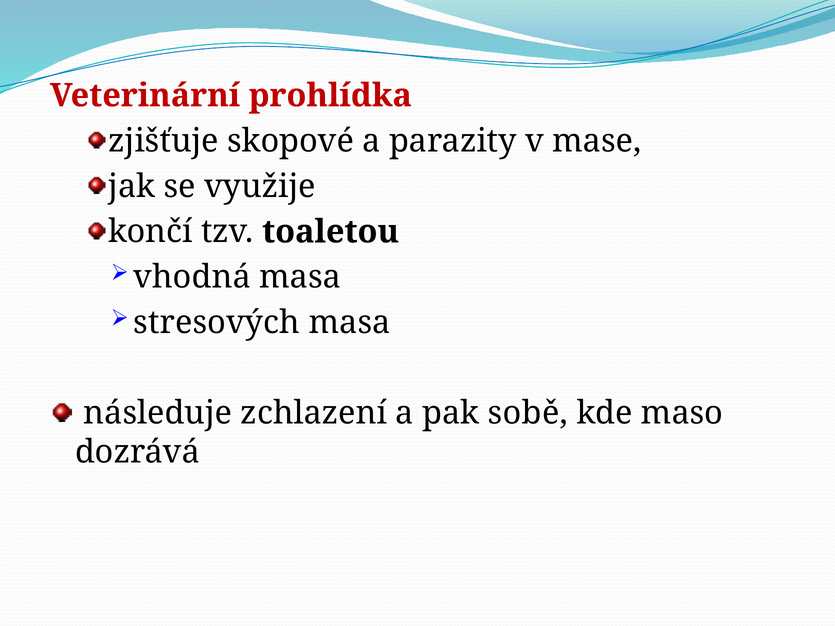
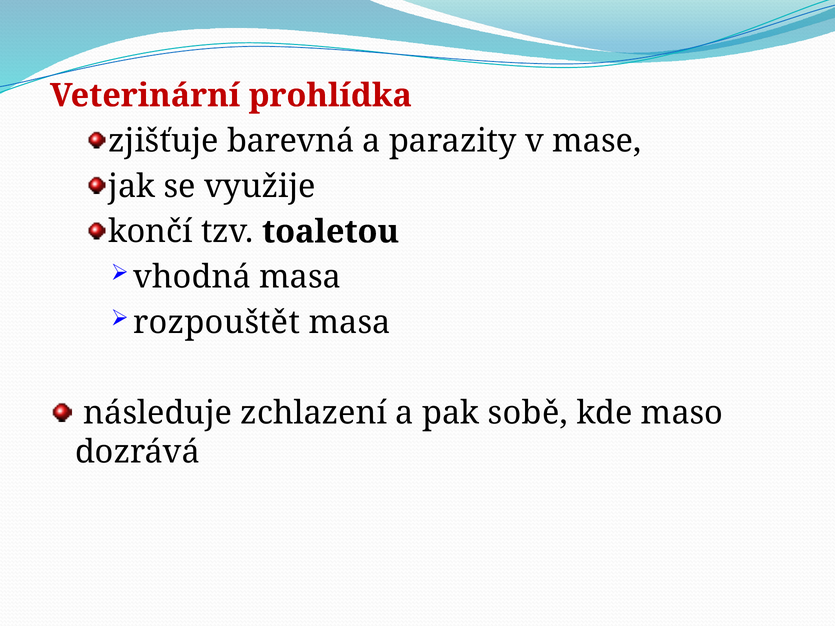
skopové: skopové -> barevná
stresových: stresových -> rozpouštět
